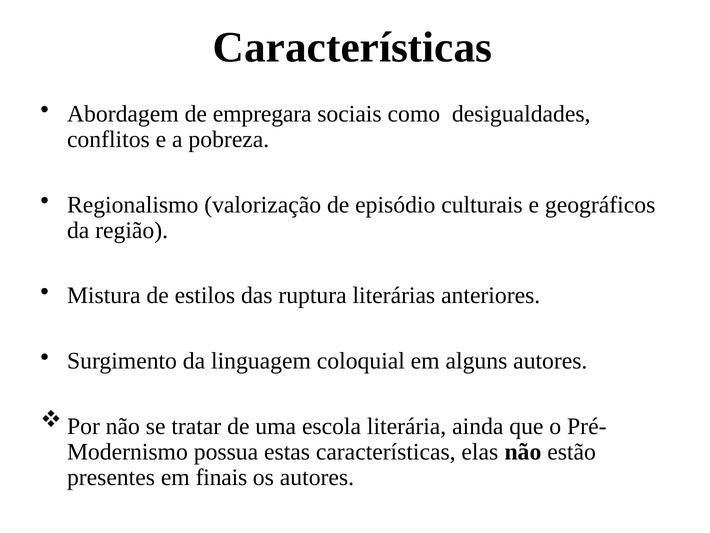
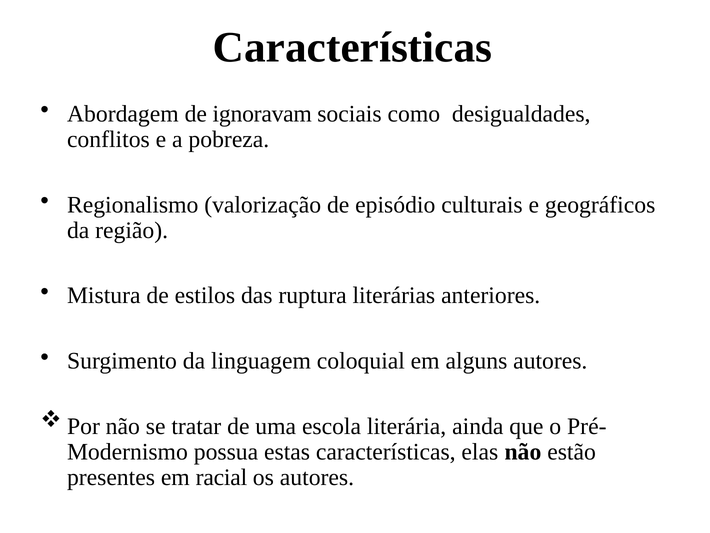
empregara: empregara -> ignoravam
finais: finais -> racial
